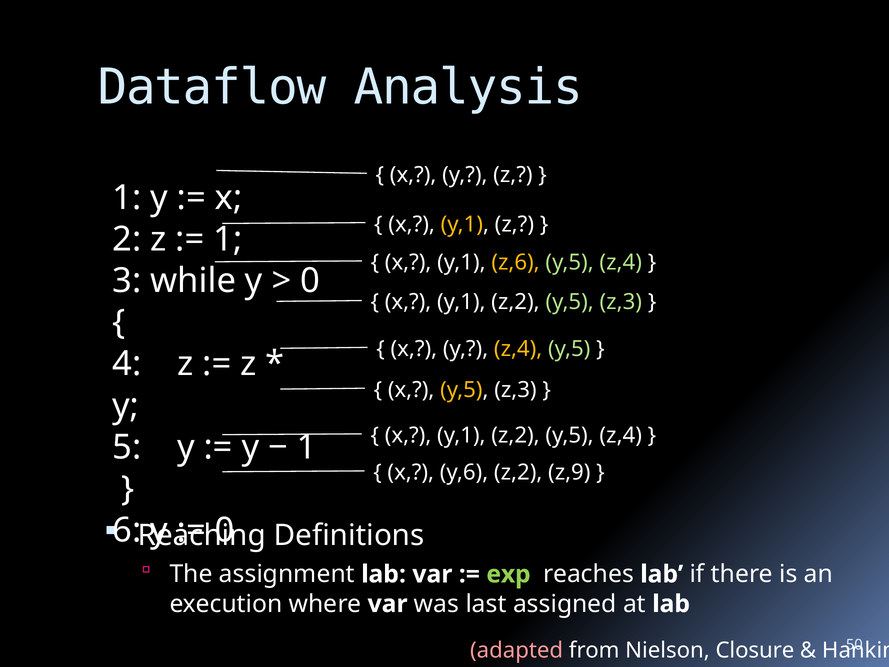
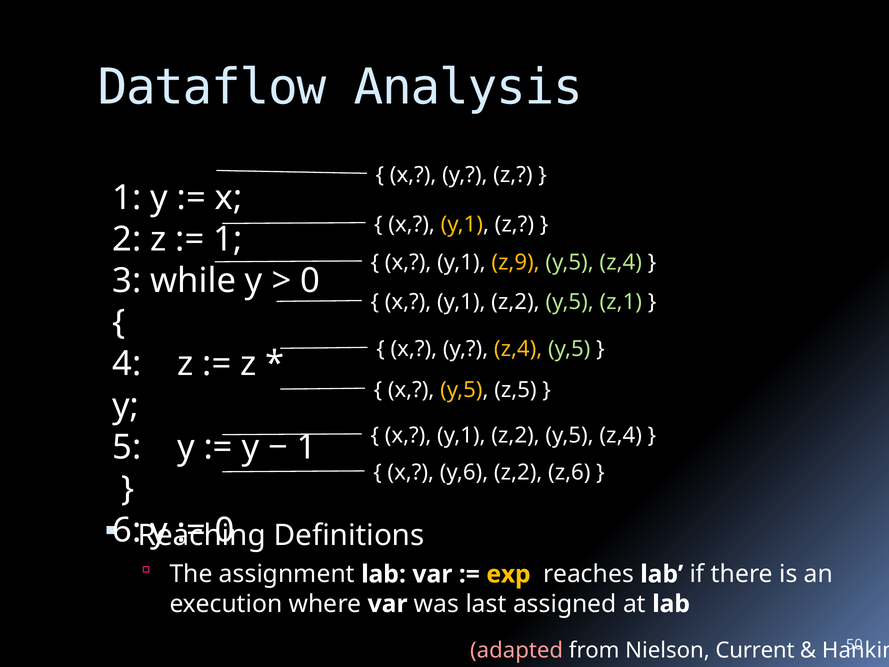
z,6: z,6 -> z,9
z,2 y,5 z,3: z,3 -> z,1
x y,5 z,3: z,3 -> z,5
z,9: z,9 -> z,6
exp colour: light green -> yellow
Closure: Closure -> Current
